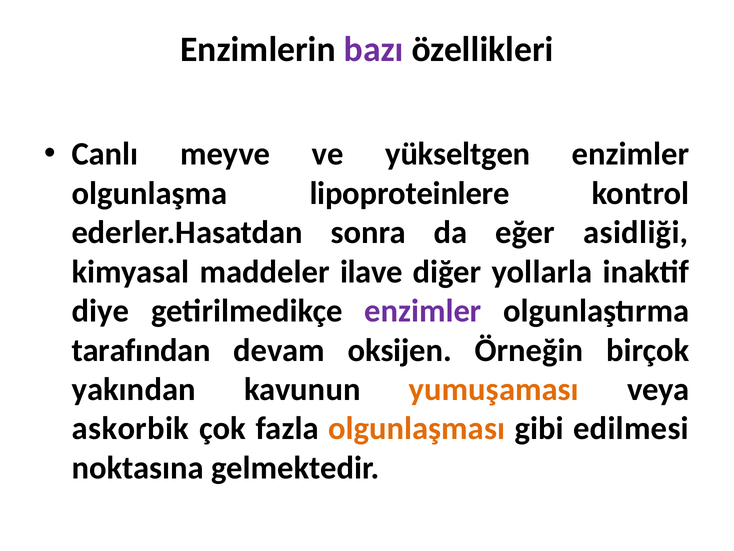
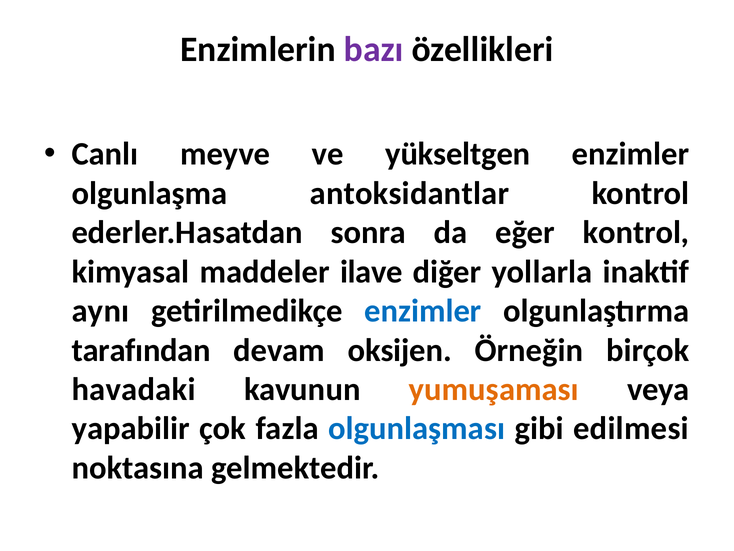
lipoproteinlere: lipoproteinlere -> antoksidantlar
eğer asidliği: asidliği -> kontrol
diye: diye -> aynı
enzimler at (423, 311) colour: purple -> blue
yakından: yakından -> havadaki
askorbik: askorbik -> yapabilir
olgunlaşması colour: orange -> blue
